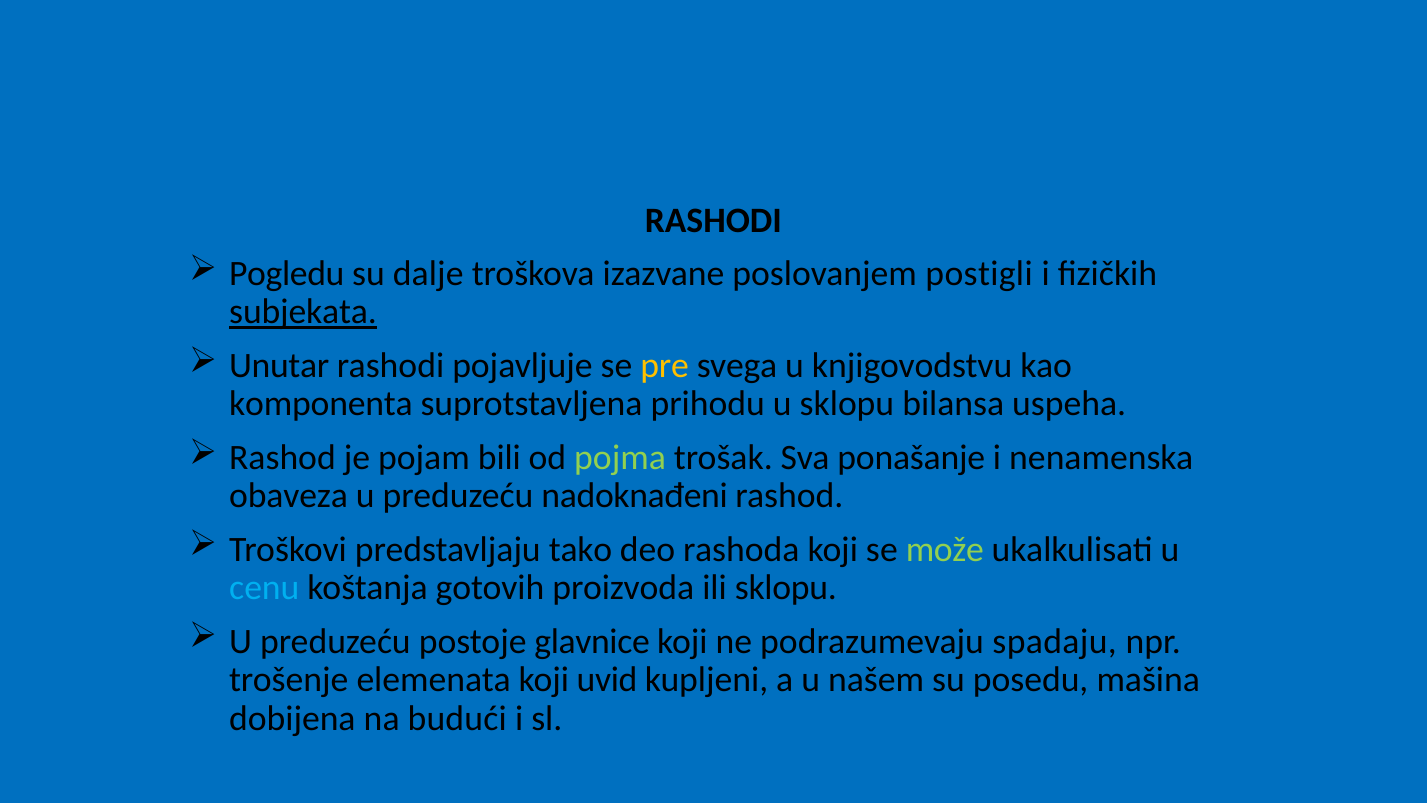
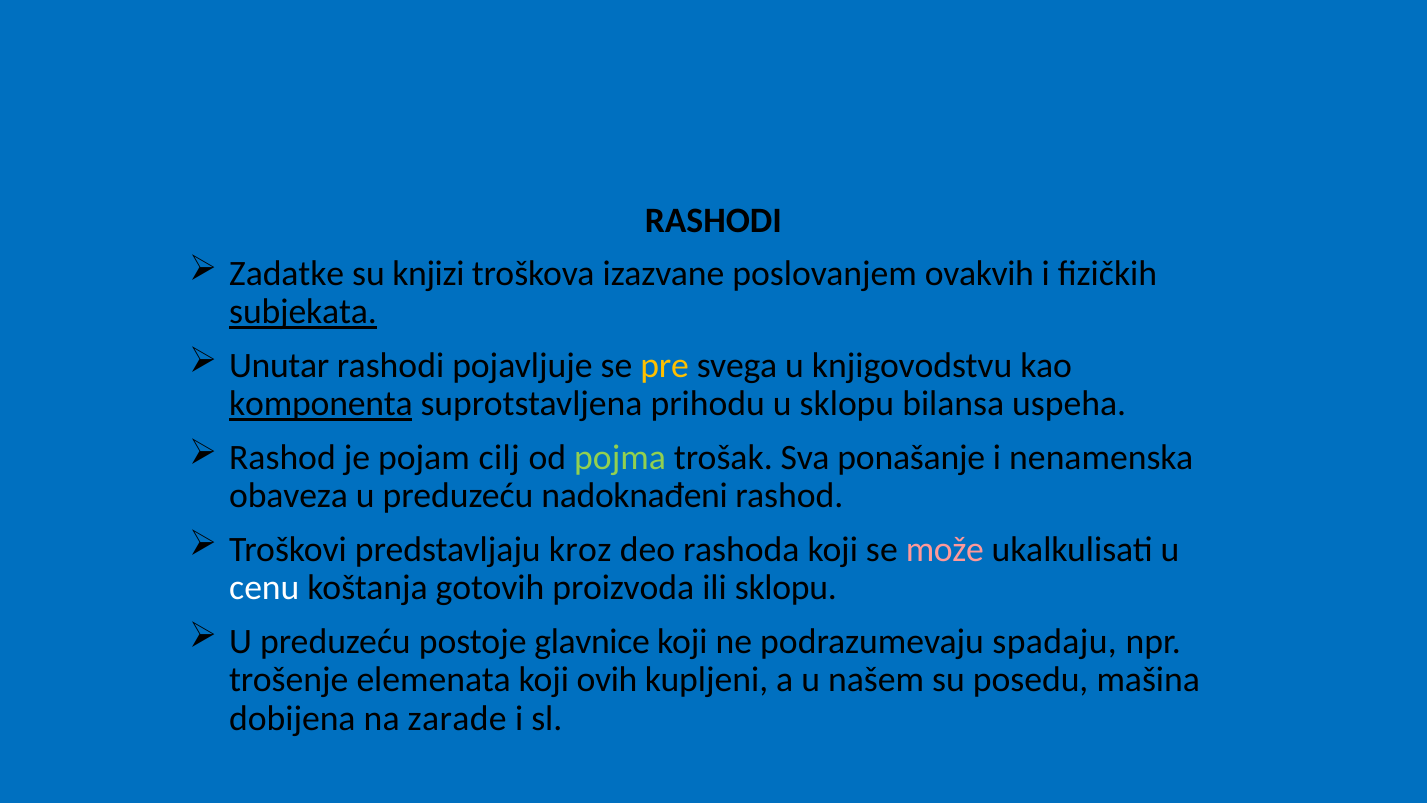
Pogledu: Pogledu -> Zadatke
dalje: dalje -> knjizi
postigli: postigli -> ovakvih
komponenta underline: none -> present
bili: bili -> cilj
tako: tako -> kroz
može colour: light green -> pink
cenu colour: light blue -> white
uvid: uvid -> ovih
budući: budući -> zarade
